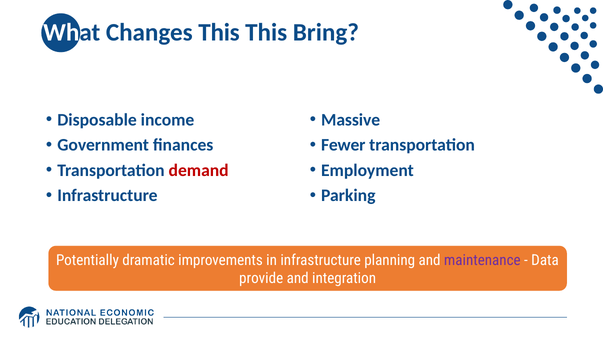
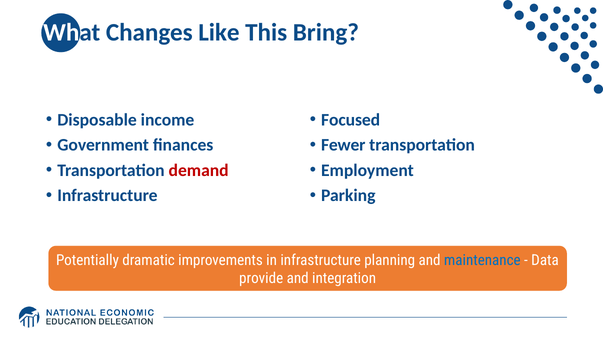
Changes This: This -> Like
Massive: Massive -> Focused
maintenance colour: purple -> blue
